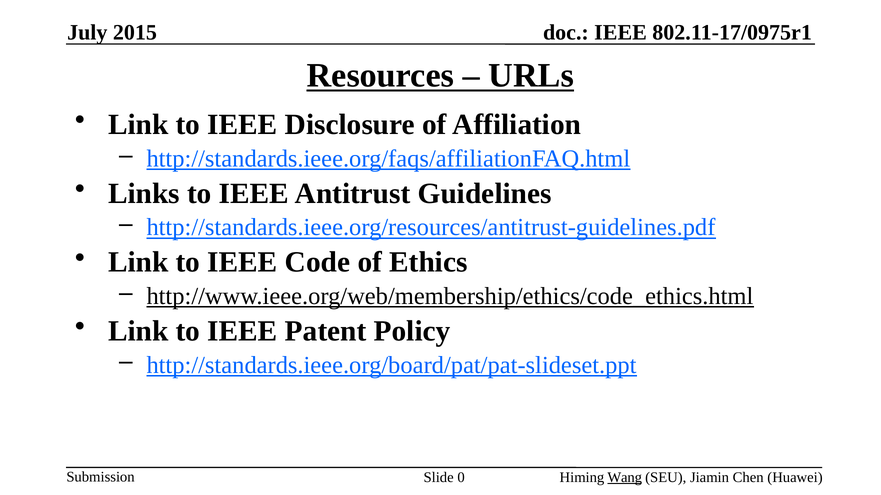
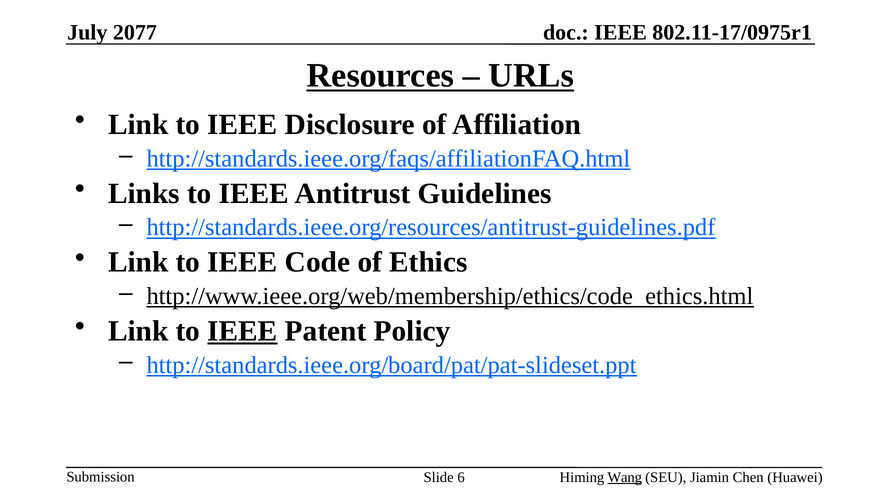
2015: 2015 -> 2077
IEEE at (243, 331) underline: none -> present
0: 0 -> 6
